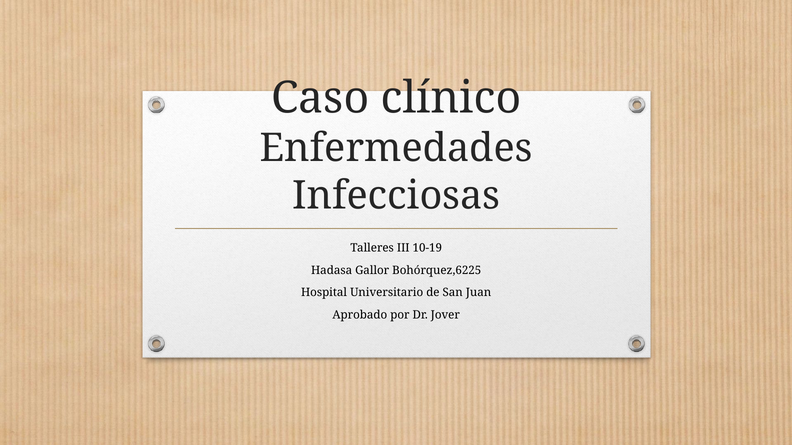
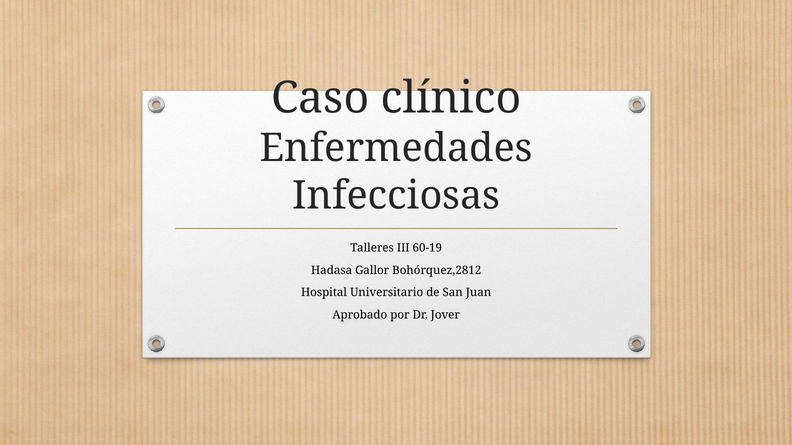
10-19: 10-19 -> 60-19
Bohórquez,6225: Bohórquez,6225 -> Bohórquez,2812
